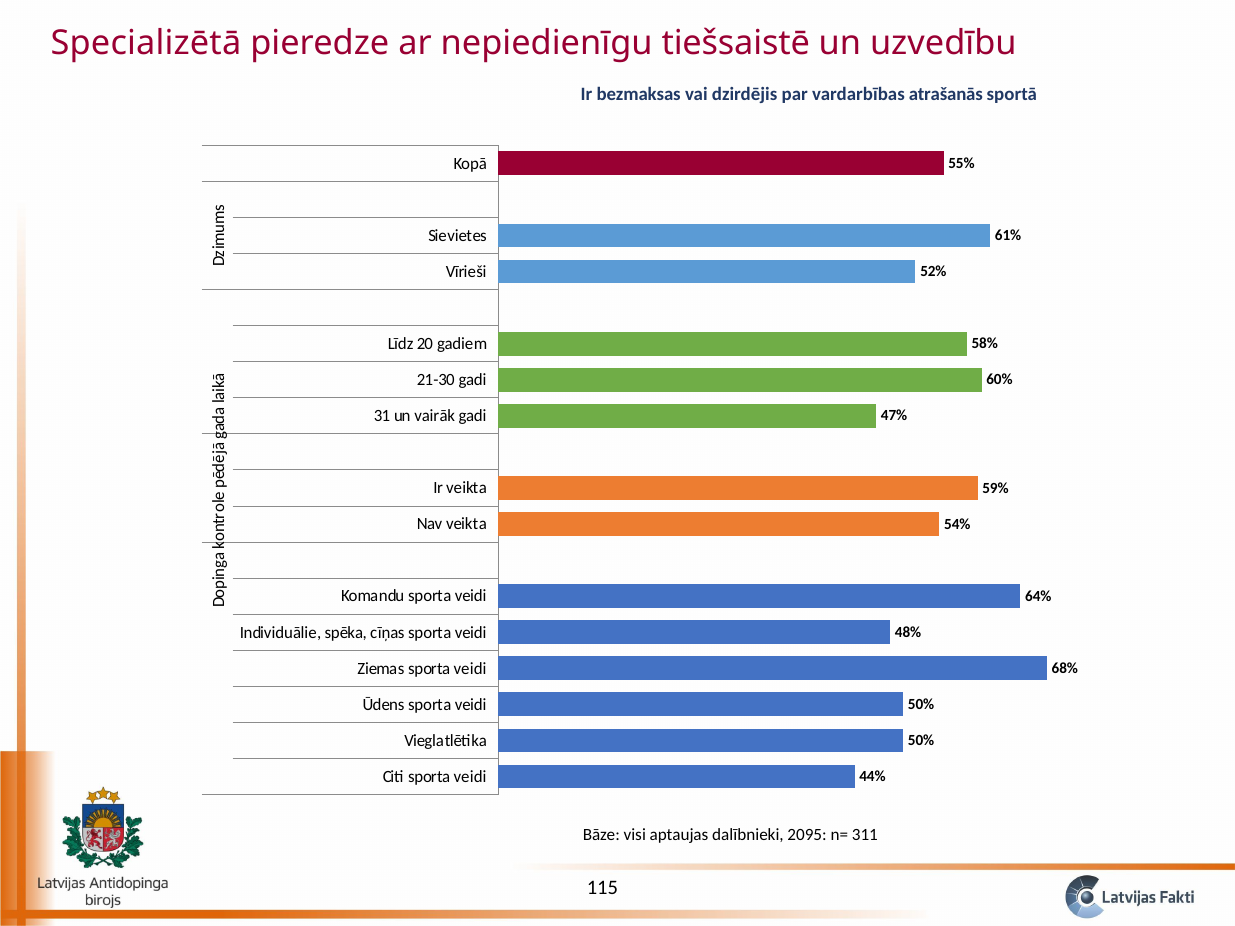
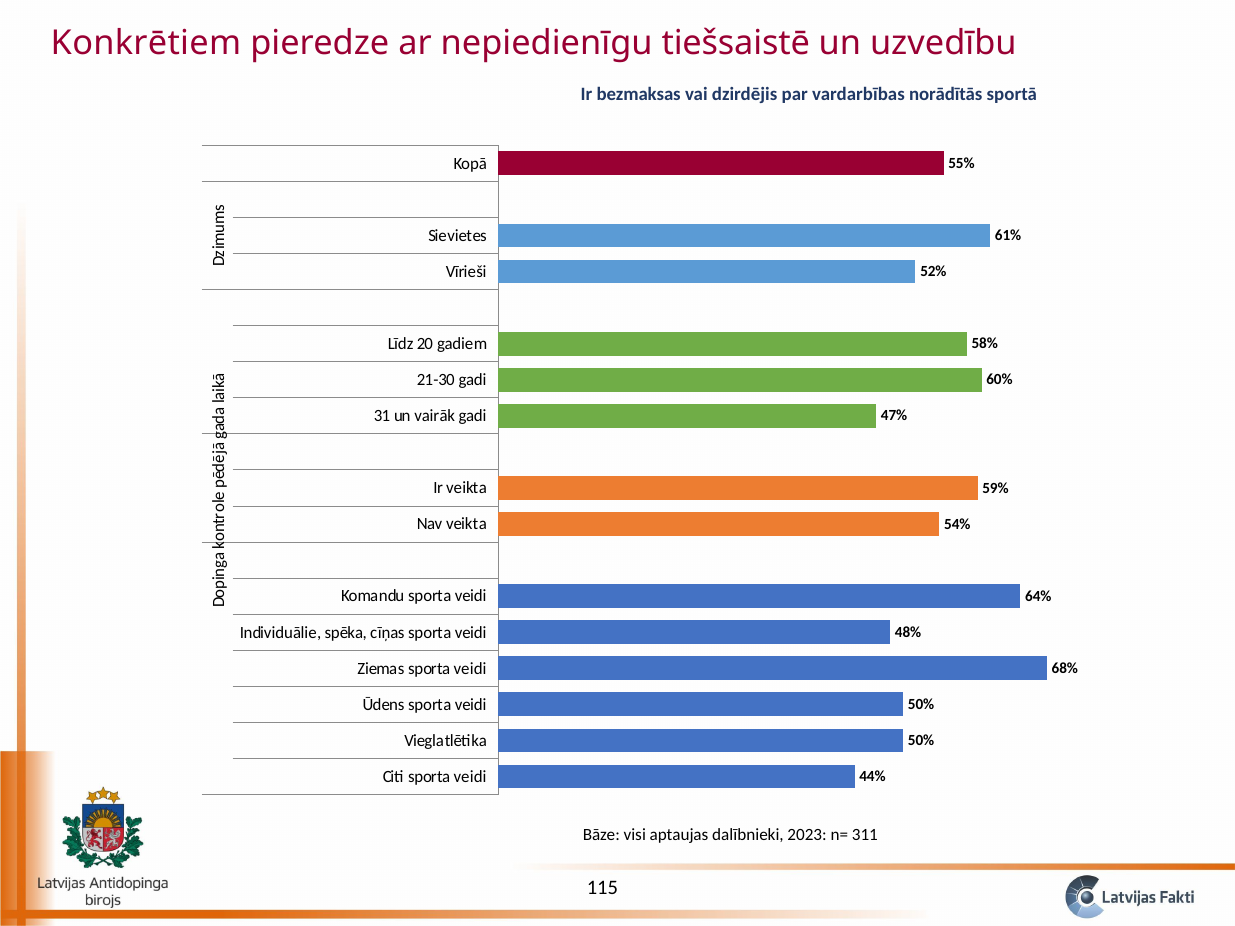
Specializētā: Specializētā -> Konkrētiem
atrašanās: atrašanās -> norādītās
2095: 2095 -> 2023
